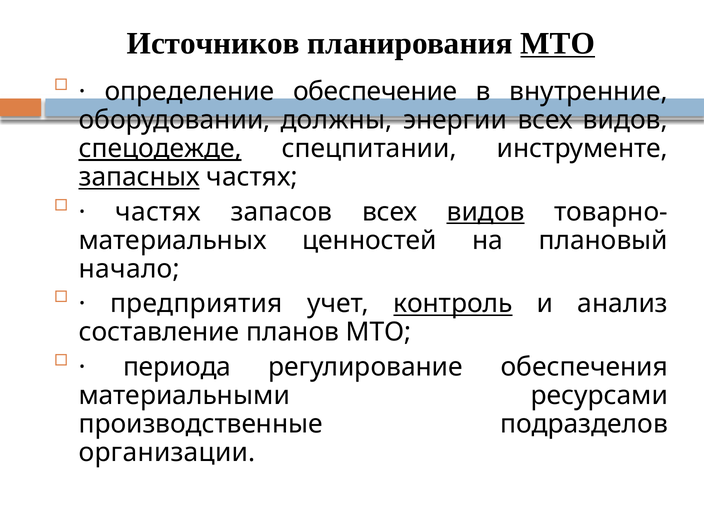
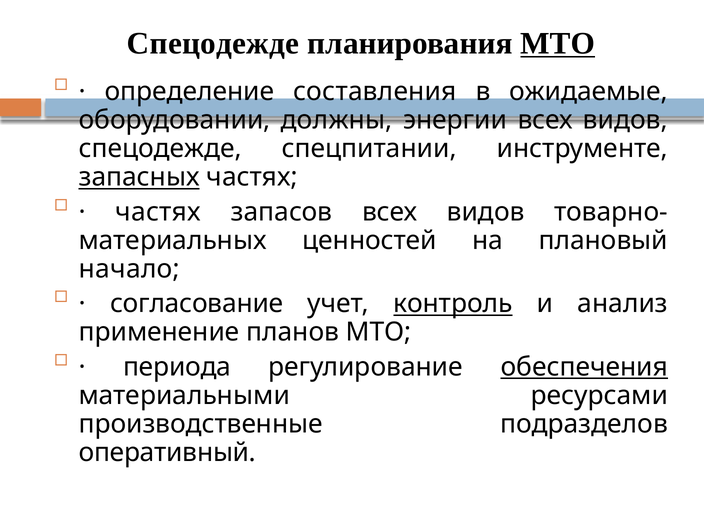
Источников at (213, 43): Источников -> Спецодежде
обеспечение: обеспечение -> составления
внутренние: внутренние -> ожидаемые
спецодежде at (160, 149) underline: present -> none
видов at (486, 212) underline: present -> none
предприятия: предприятия -> согласование
составление: составление -> применение
обеспечения underline: none -> present
организации: организации -> оперативный
